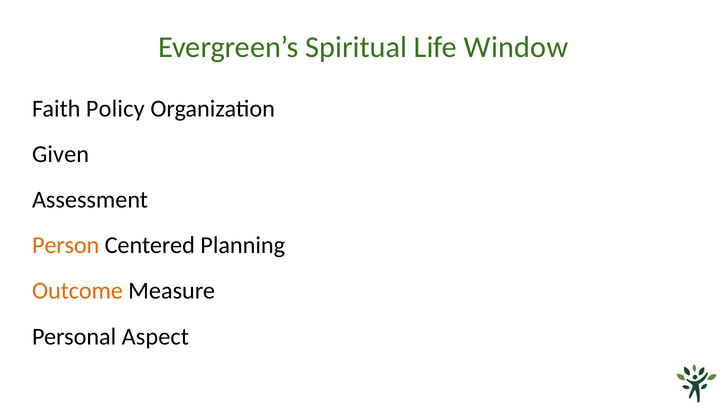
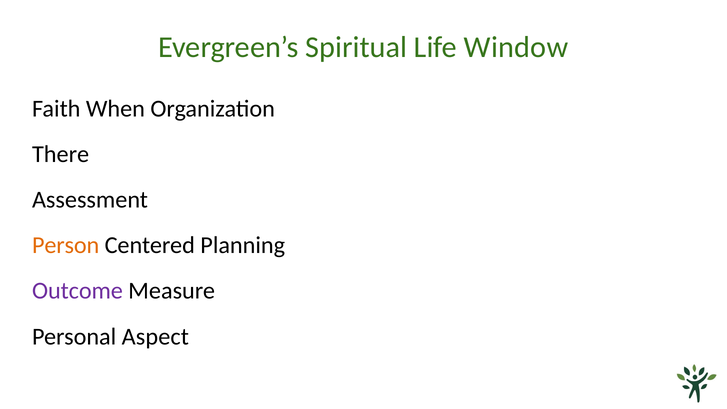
Policy: Policy -> When
Given: Given -> There
Outcome colour: orange -> purple
